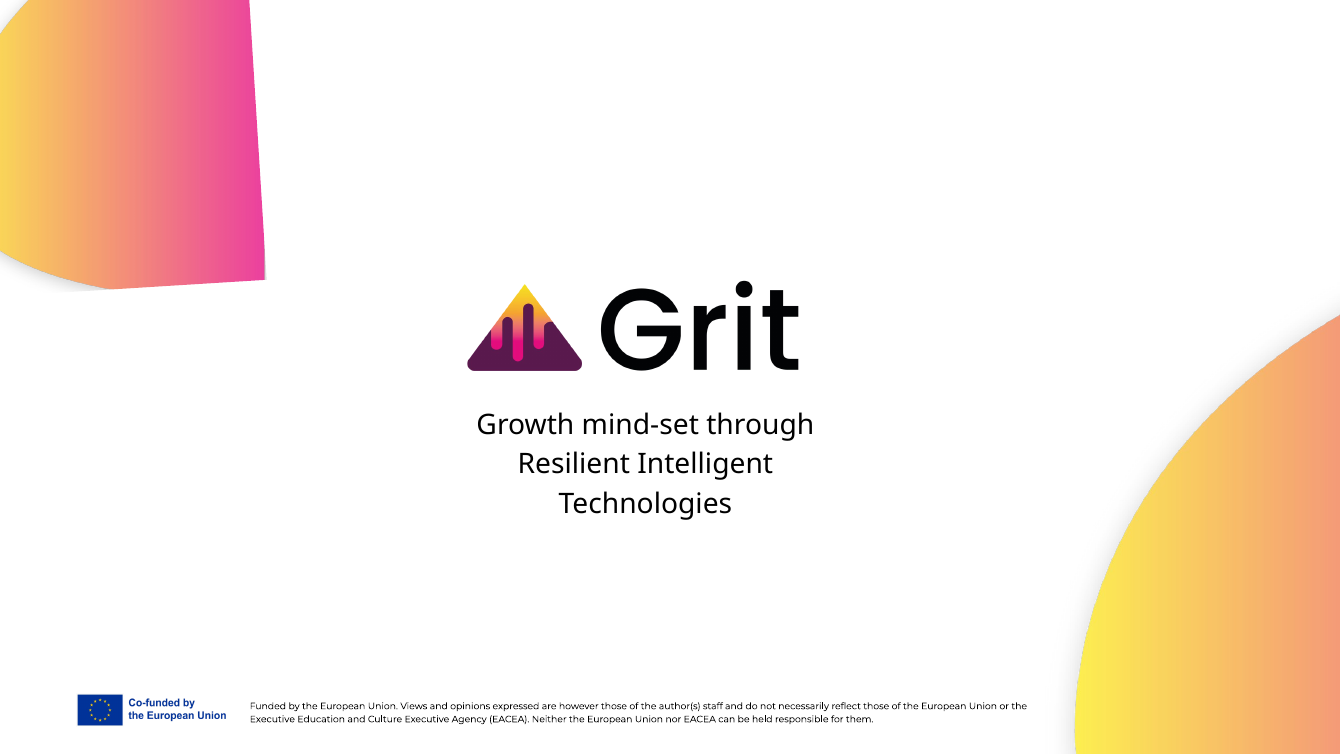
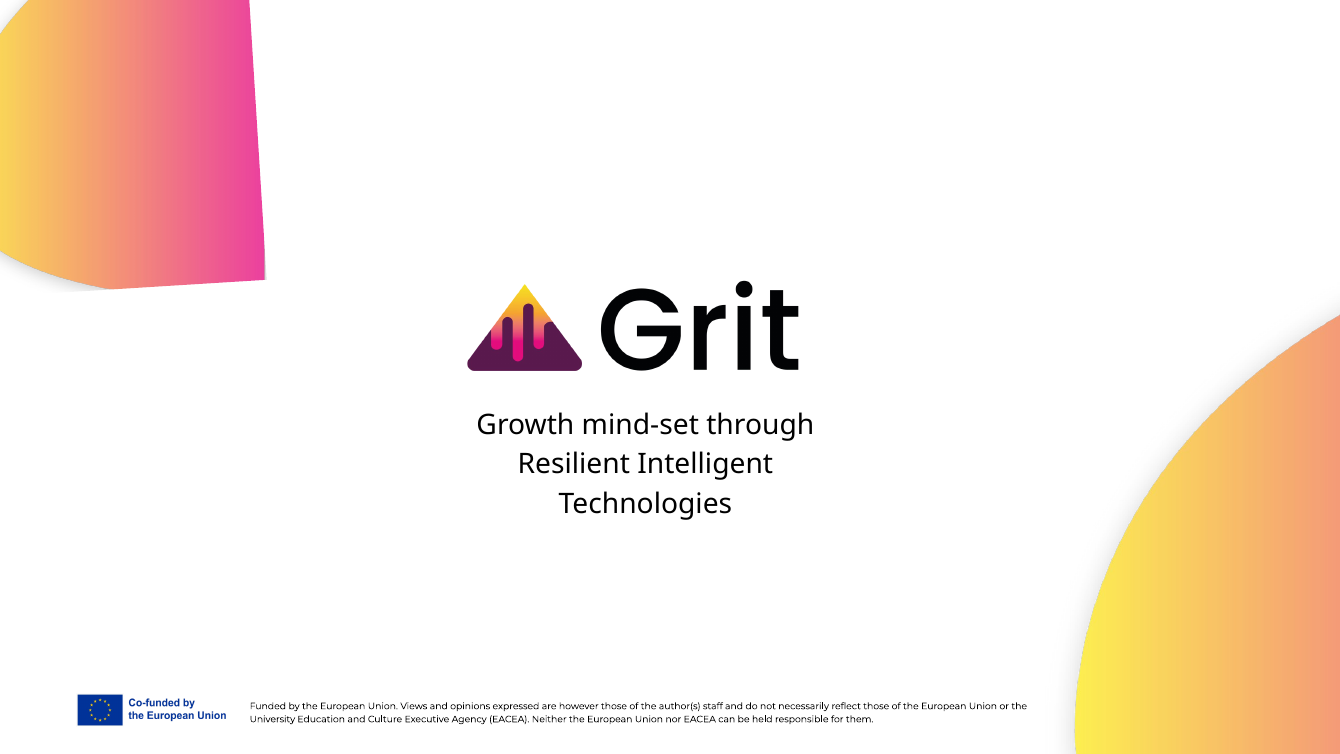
Executive at (272, 719): Executive -> University
